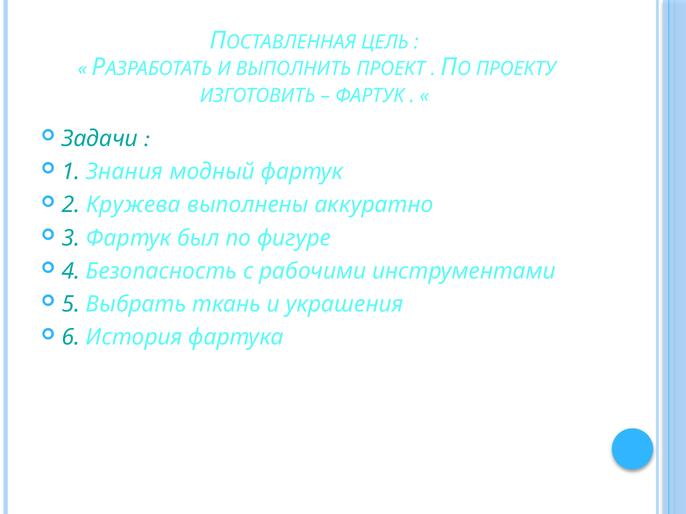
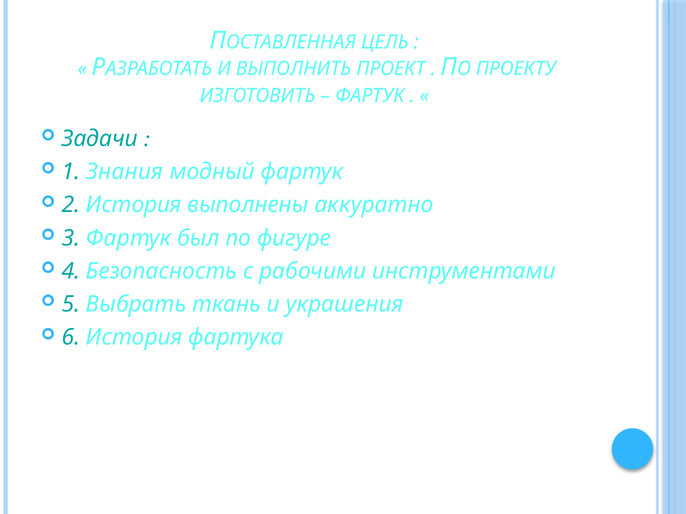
2 Кружева: Кружева -> История
